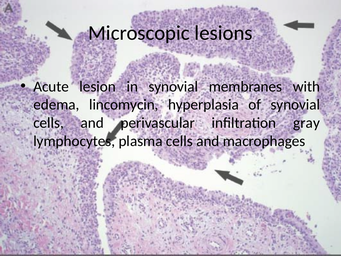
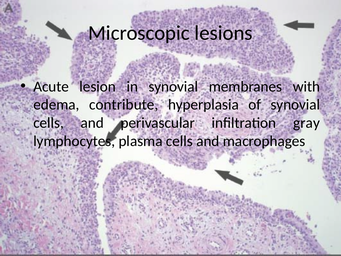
lincomycin: lincomycin -> contribute
